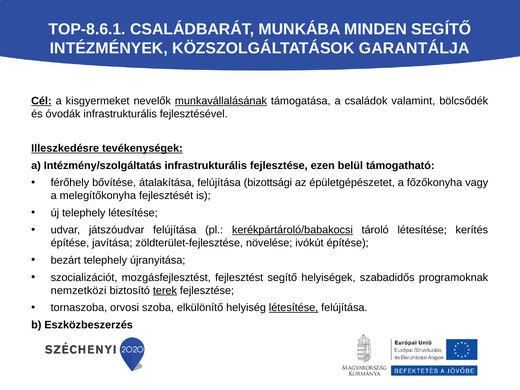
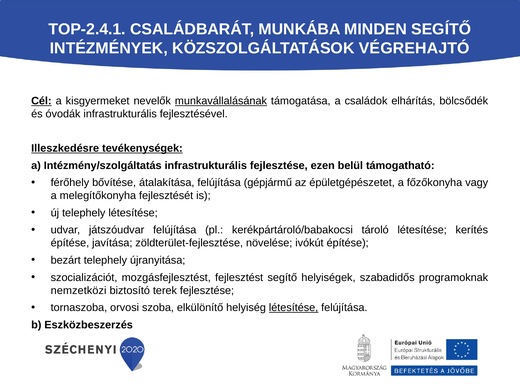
TOP-8.6.1: TOP-8.6.1 -> TOP-2.4.1
GARANTÁLJA: GARANTÁLJA -> VÉGREHAJTÓ
valamint: valamint -> elhárítás
bizottsági: bizottsági -> gépjármű
kerékpártároló/babakocsi underline: present -> none
terek underline: present -> none
